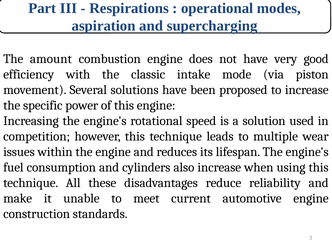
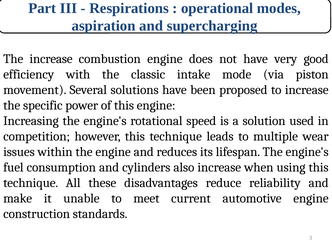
The amount: amount -> increase
